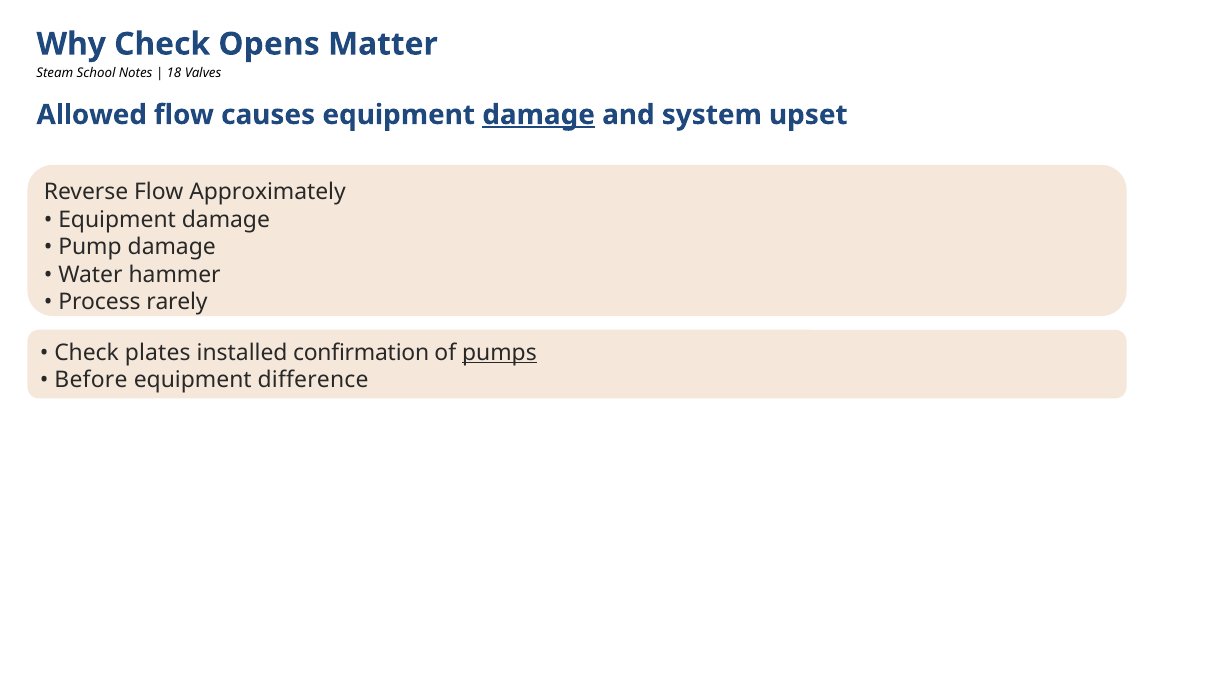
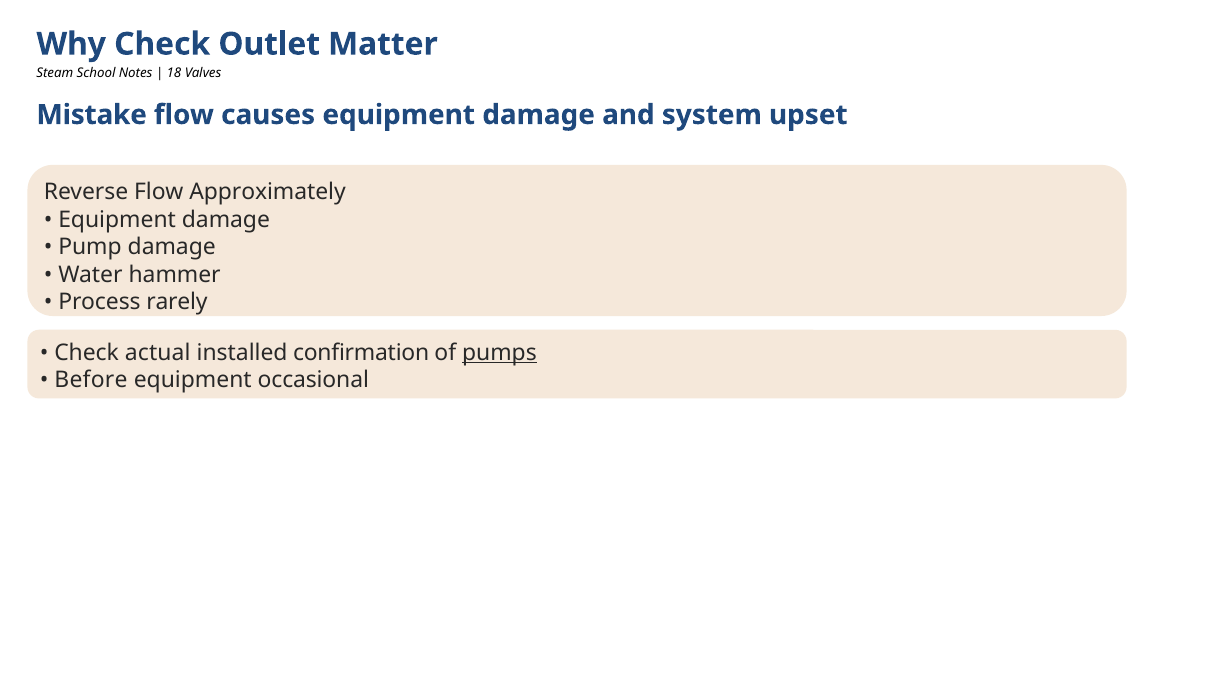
Opens: Opens -> Outlet
Allowed: Allowed -> Mistake
damage at (539, 115) underline: present -> none
plates: plates -> actual
difference: difference -> occasional
